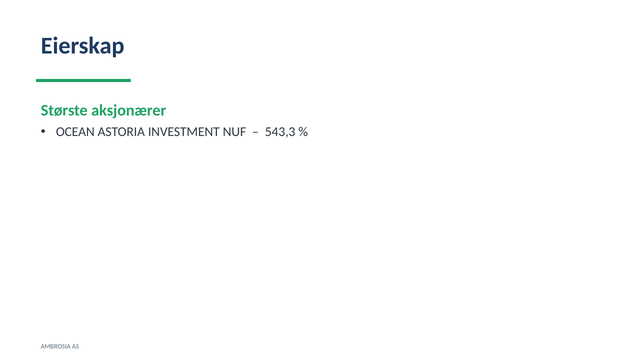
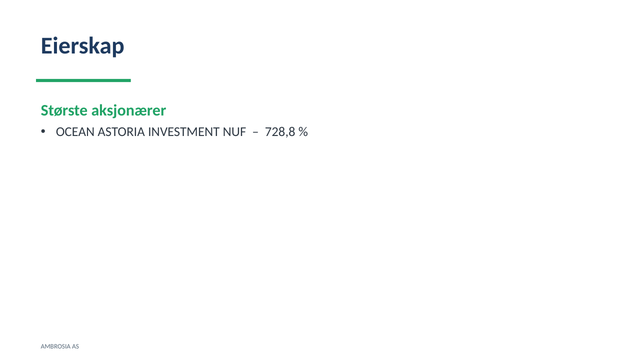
543,3: 543,3 -> 728,8
